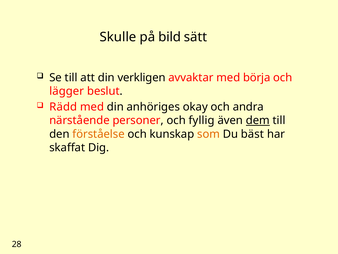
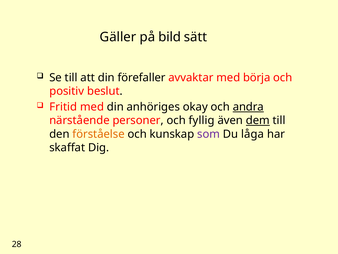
Skulle: Skulle -> Gäller
verkligen: verkligen -> förefaller
lägger: lägger -> positiv
Rädd: Rädd -> Fritid
andra underline: none -> present
som colour: orange -> purple
bäst: bäst -> låga
